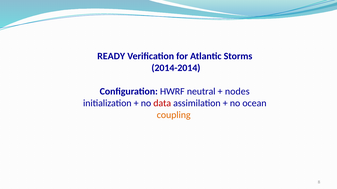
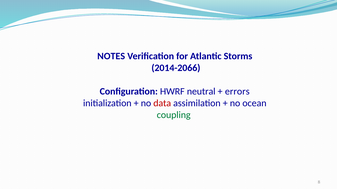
READY: READY -> NOTES
2014-2014: 2014-2014 -> 2014-2066
nodes: nodes -> errors
coupling colour: orange -> green
